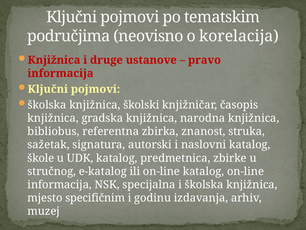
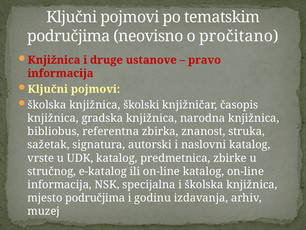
korelacija: korelacija -> pročitano
škole: škole -> vrste
mjesto specifičnim: specifičnim -> područjima
